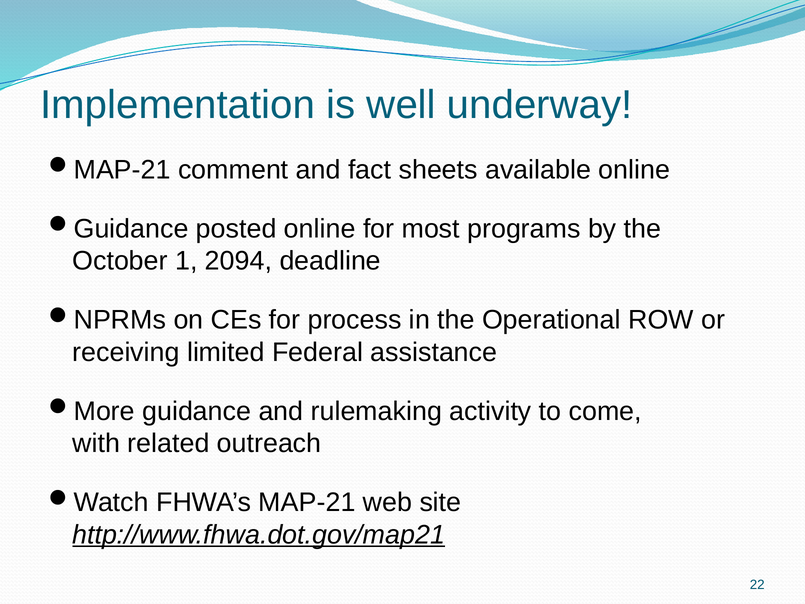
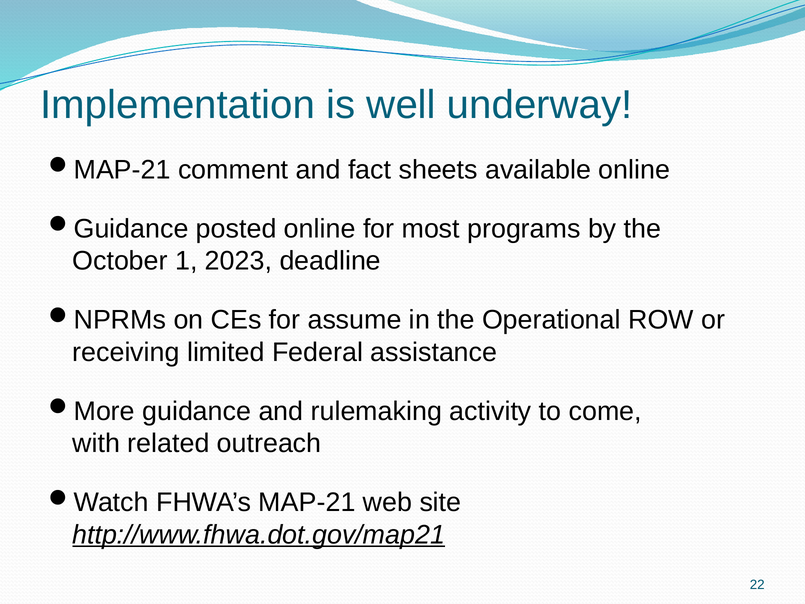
2094: 2094 -> 2023
process: process -> assume
